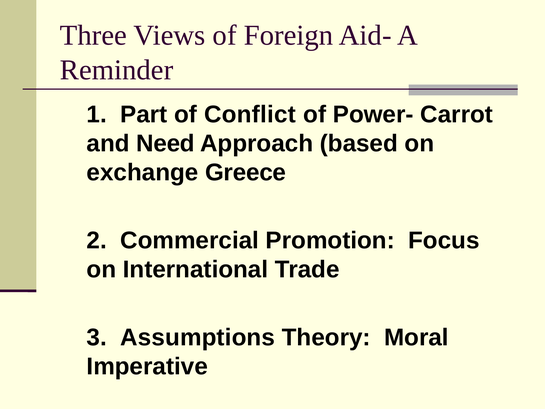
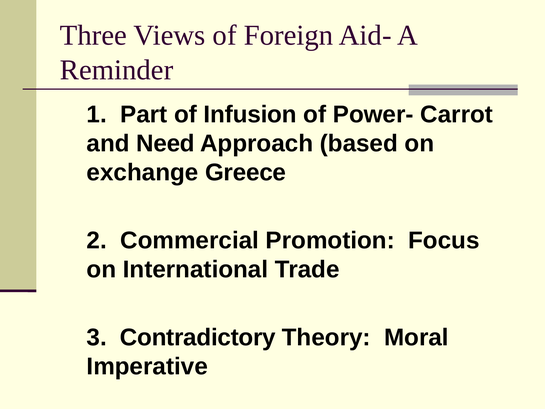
Conflict: Conflict -> Infusion
Assumptions: Assumptions -> Contradictory
